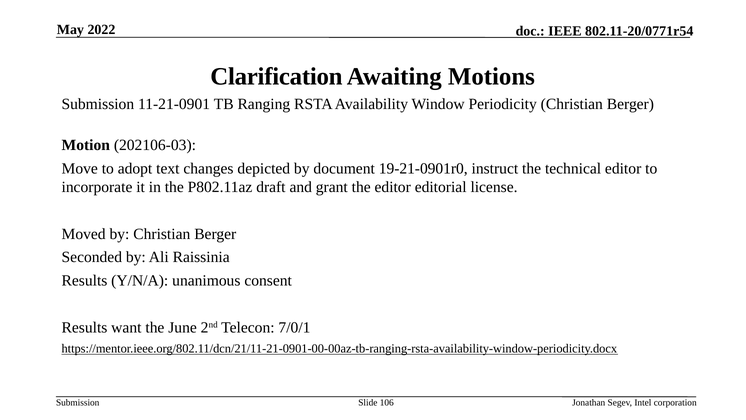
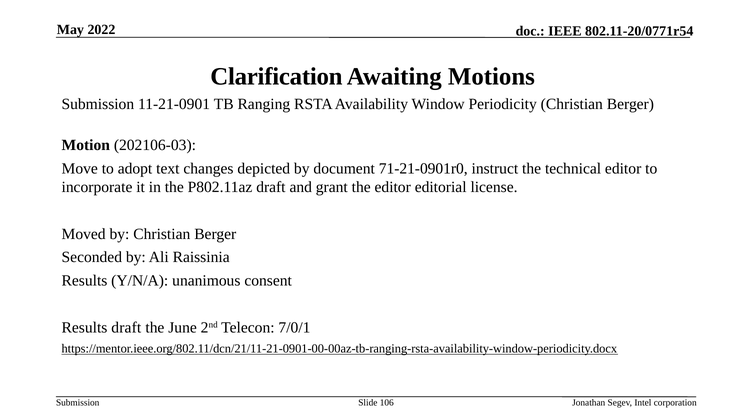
19-21-0901r0: 19-21-0901r0 -> 71-21-0901r0
Results want: want -> draft
